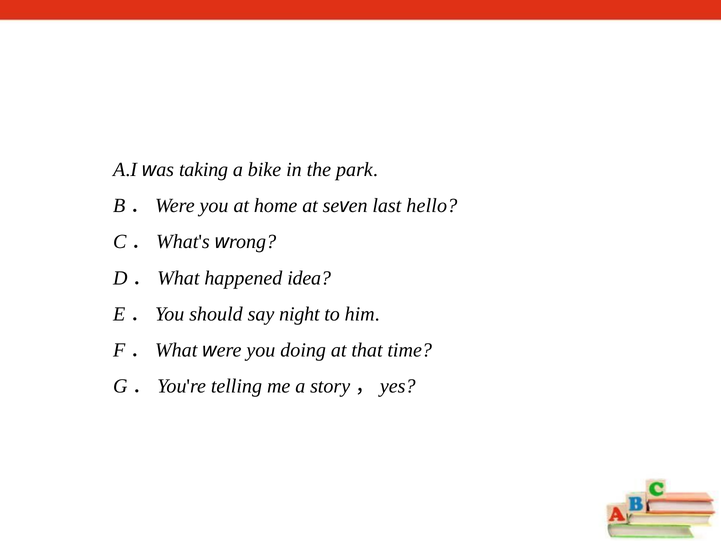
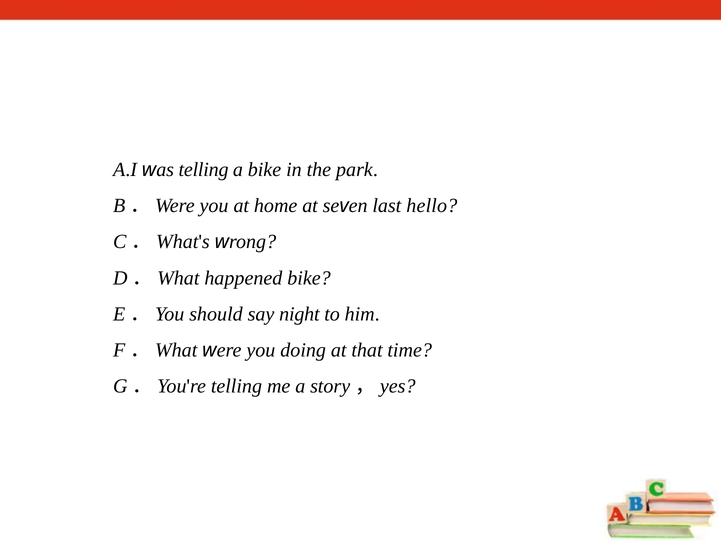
taking at (204, 170): taking -> telling
happened idea: idea -> bike
